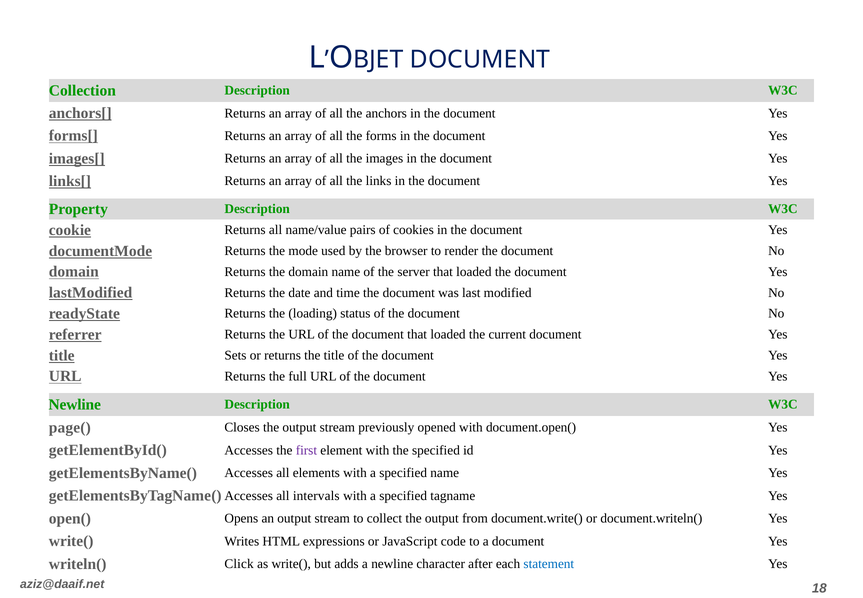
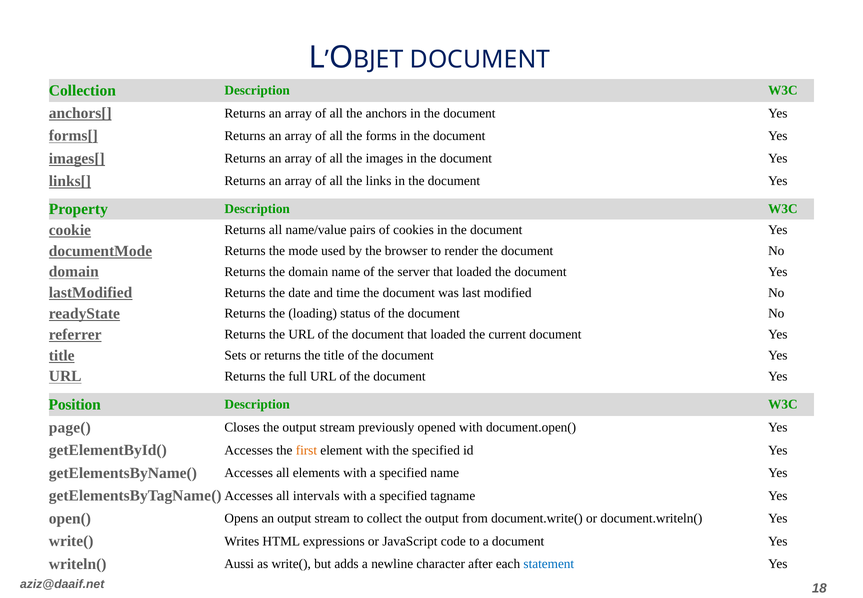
Newline at (75, 404): Newline -> Position
first colour: purple -> orange
Click: Click -> Aussi
